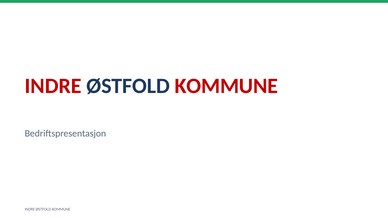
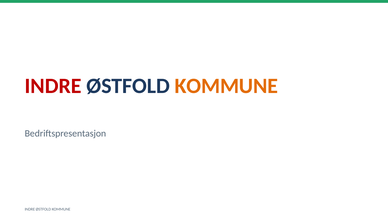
KOMMUNE at (226, 86) colour: red -> orange
